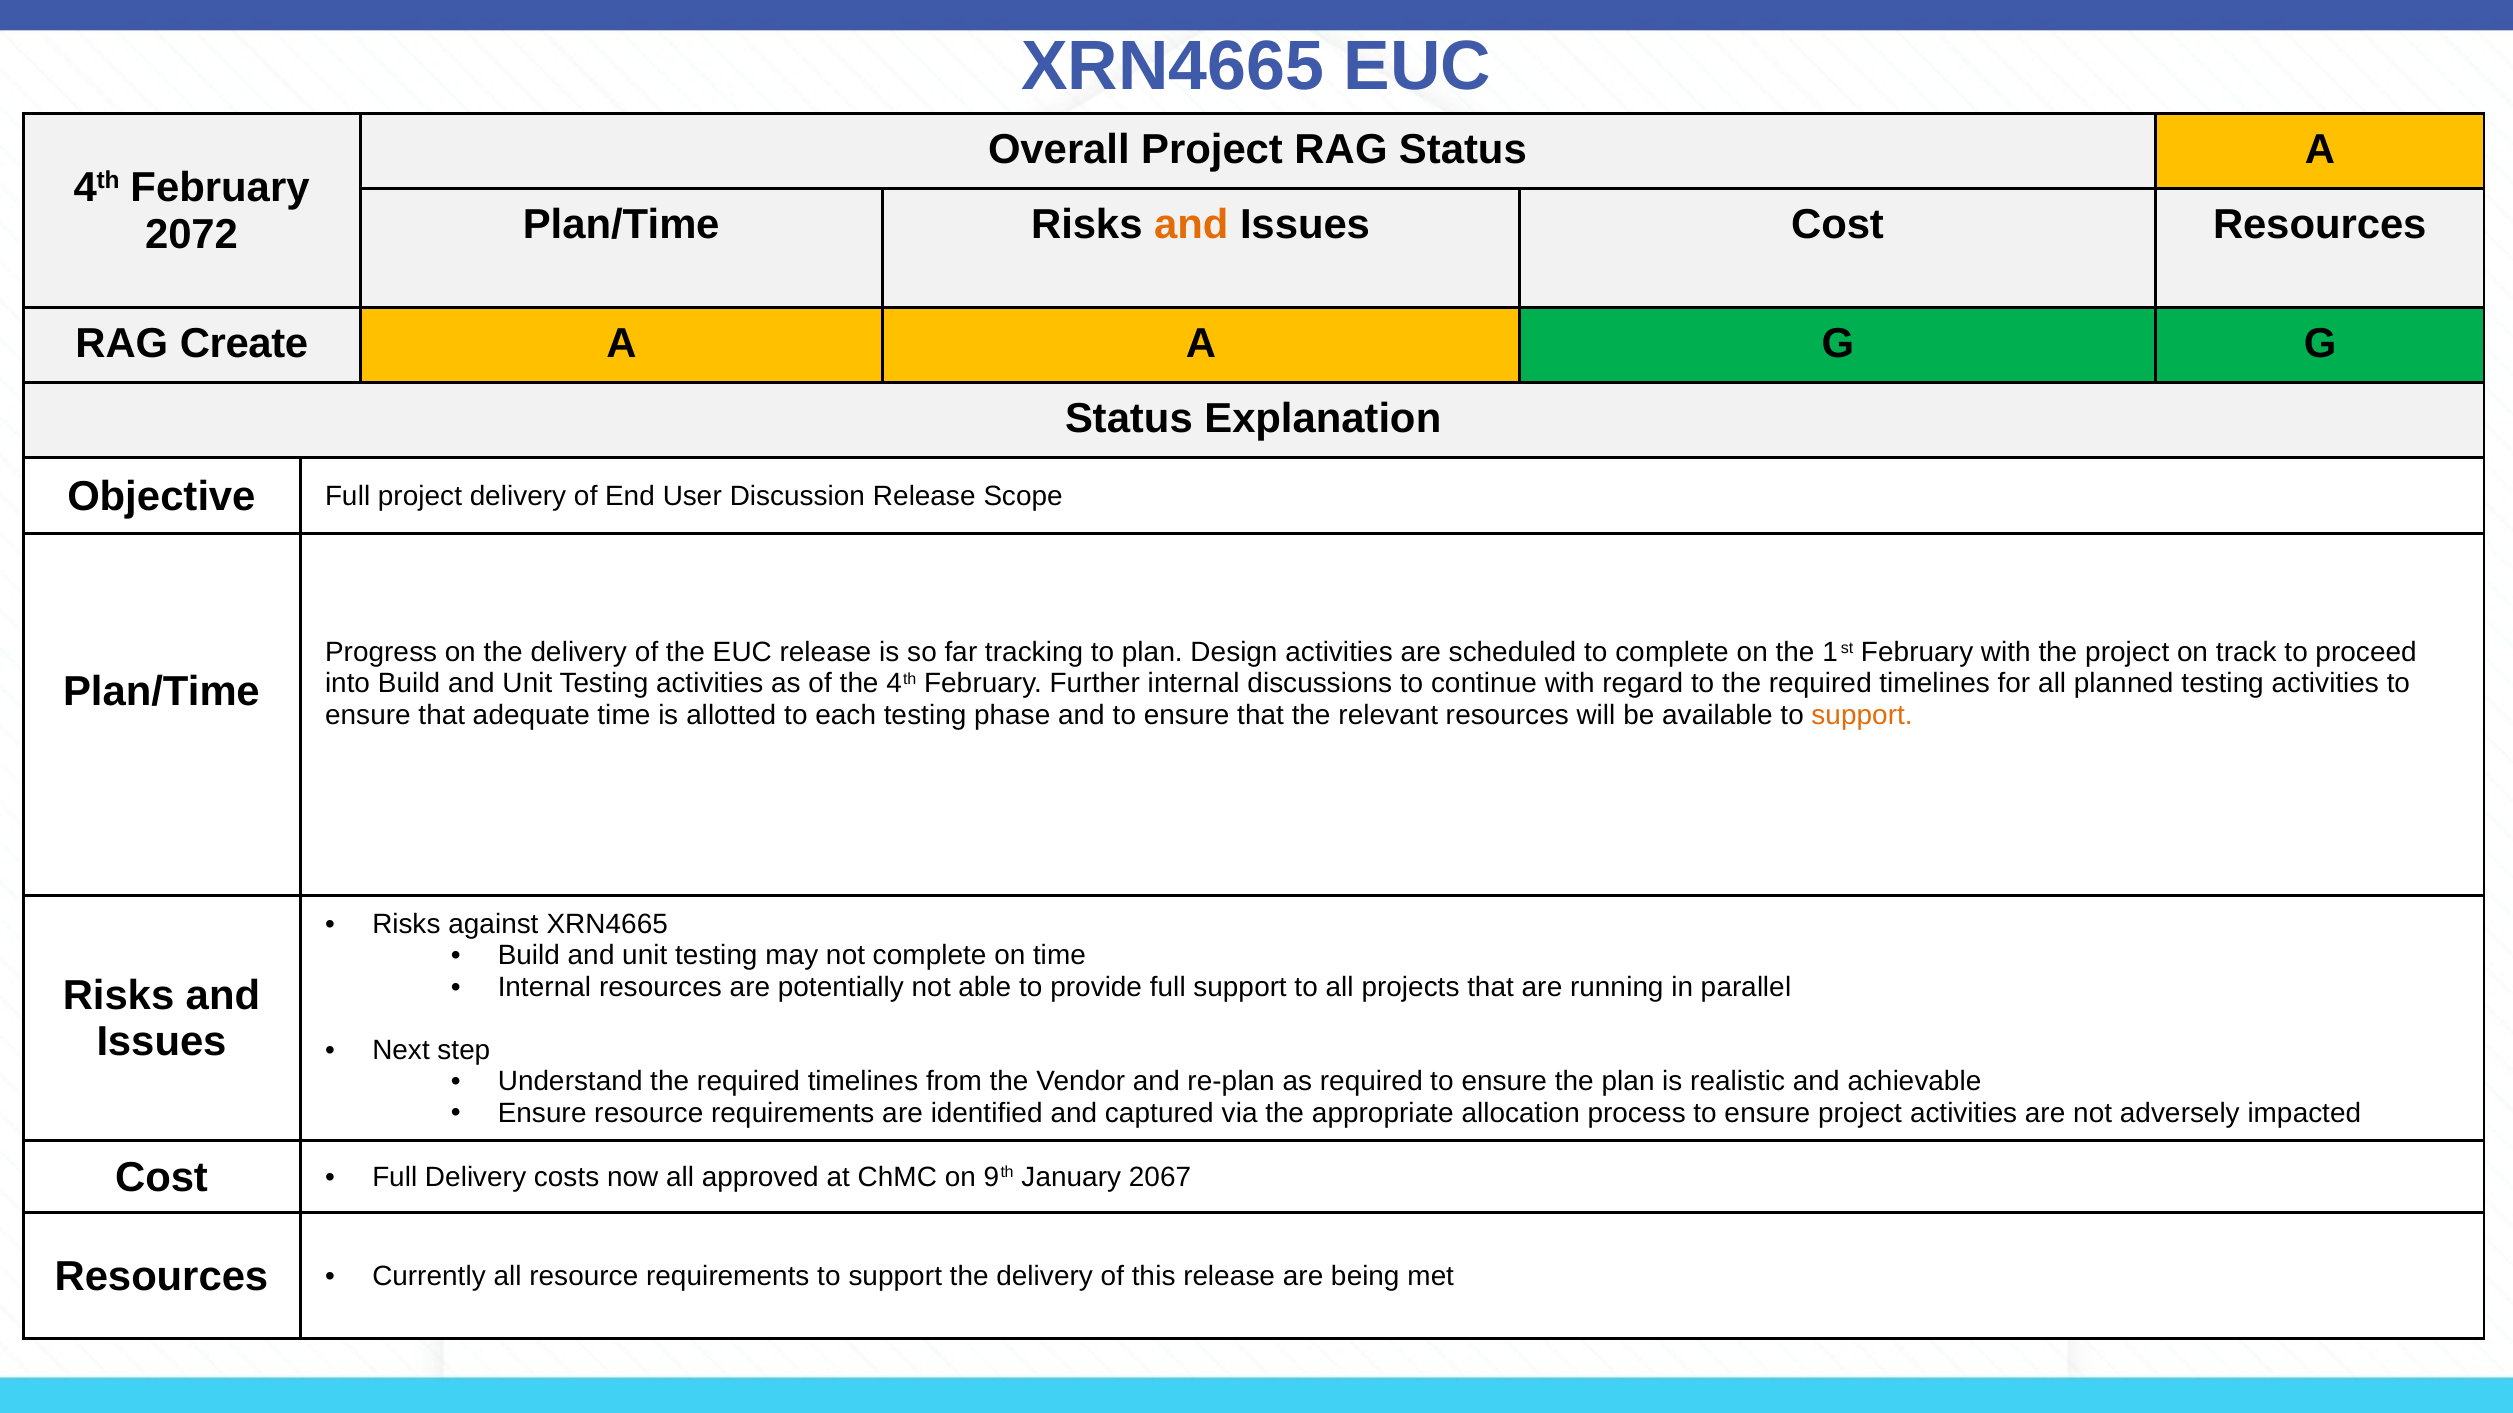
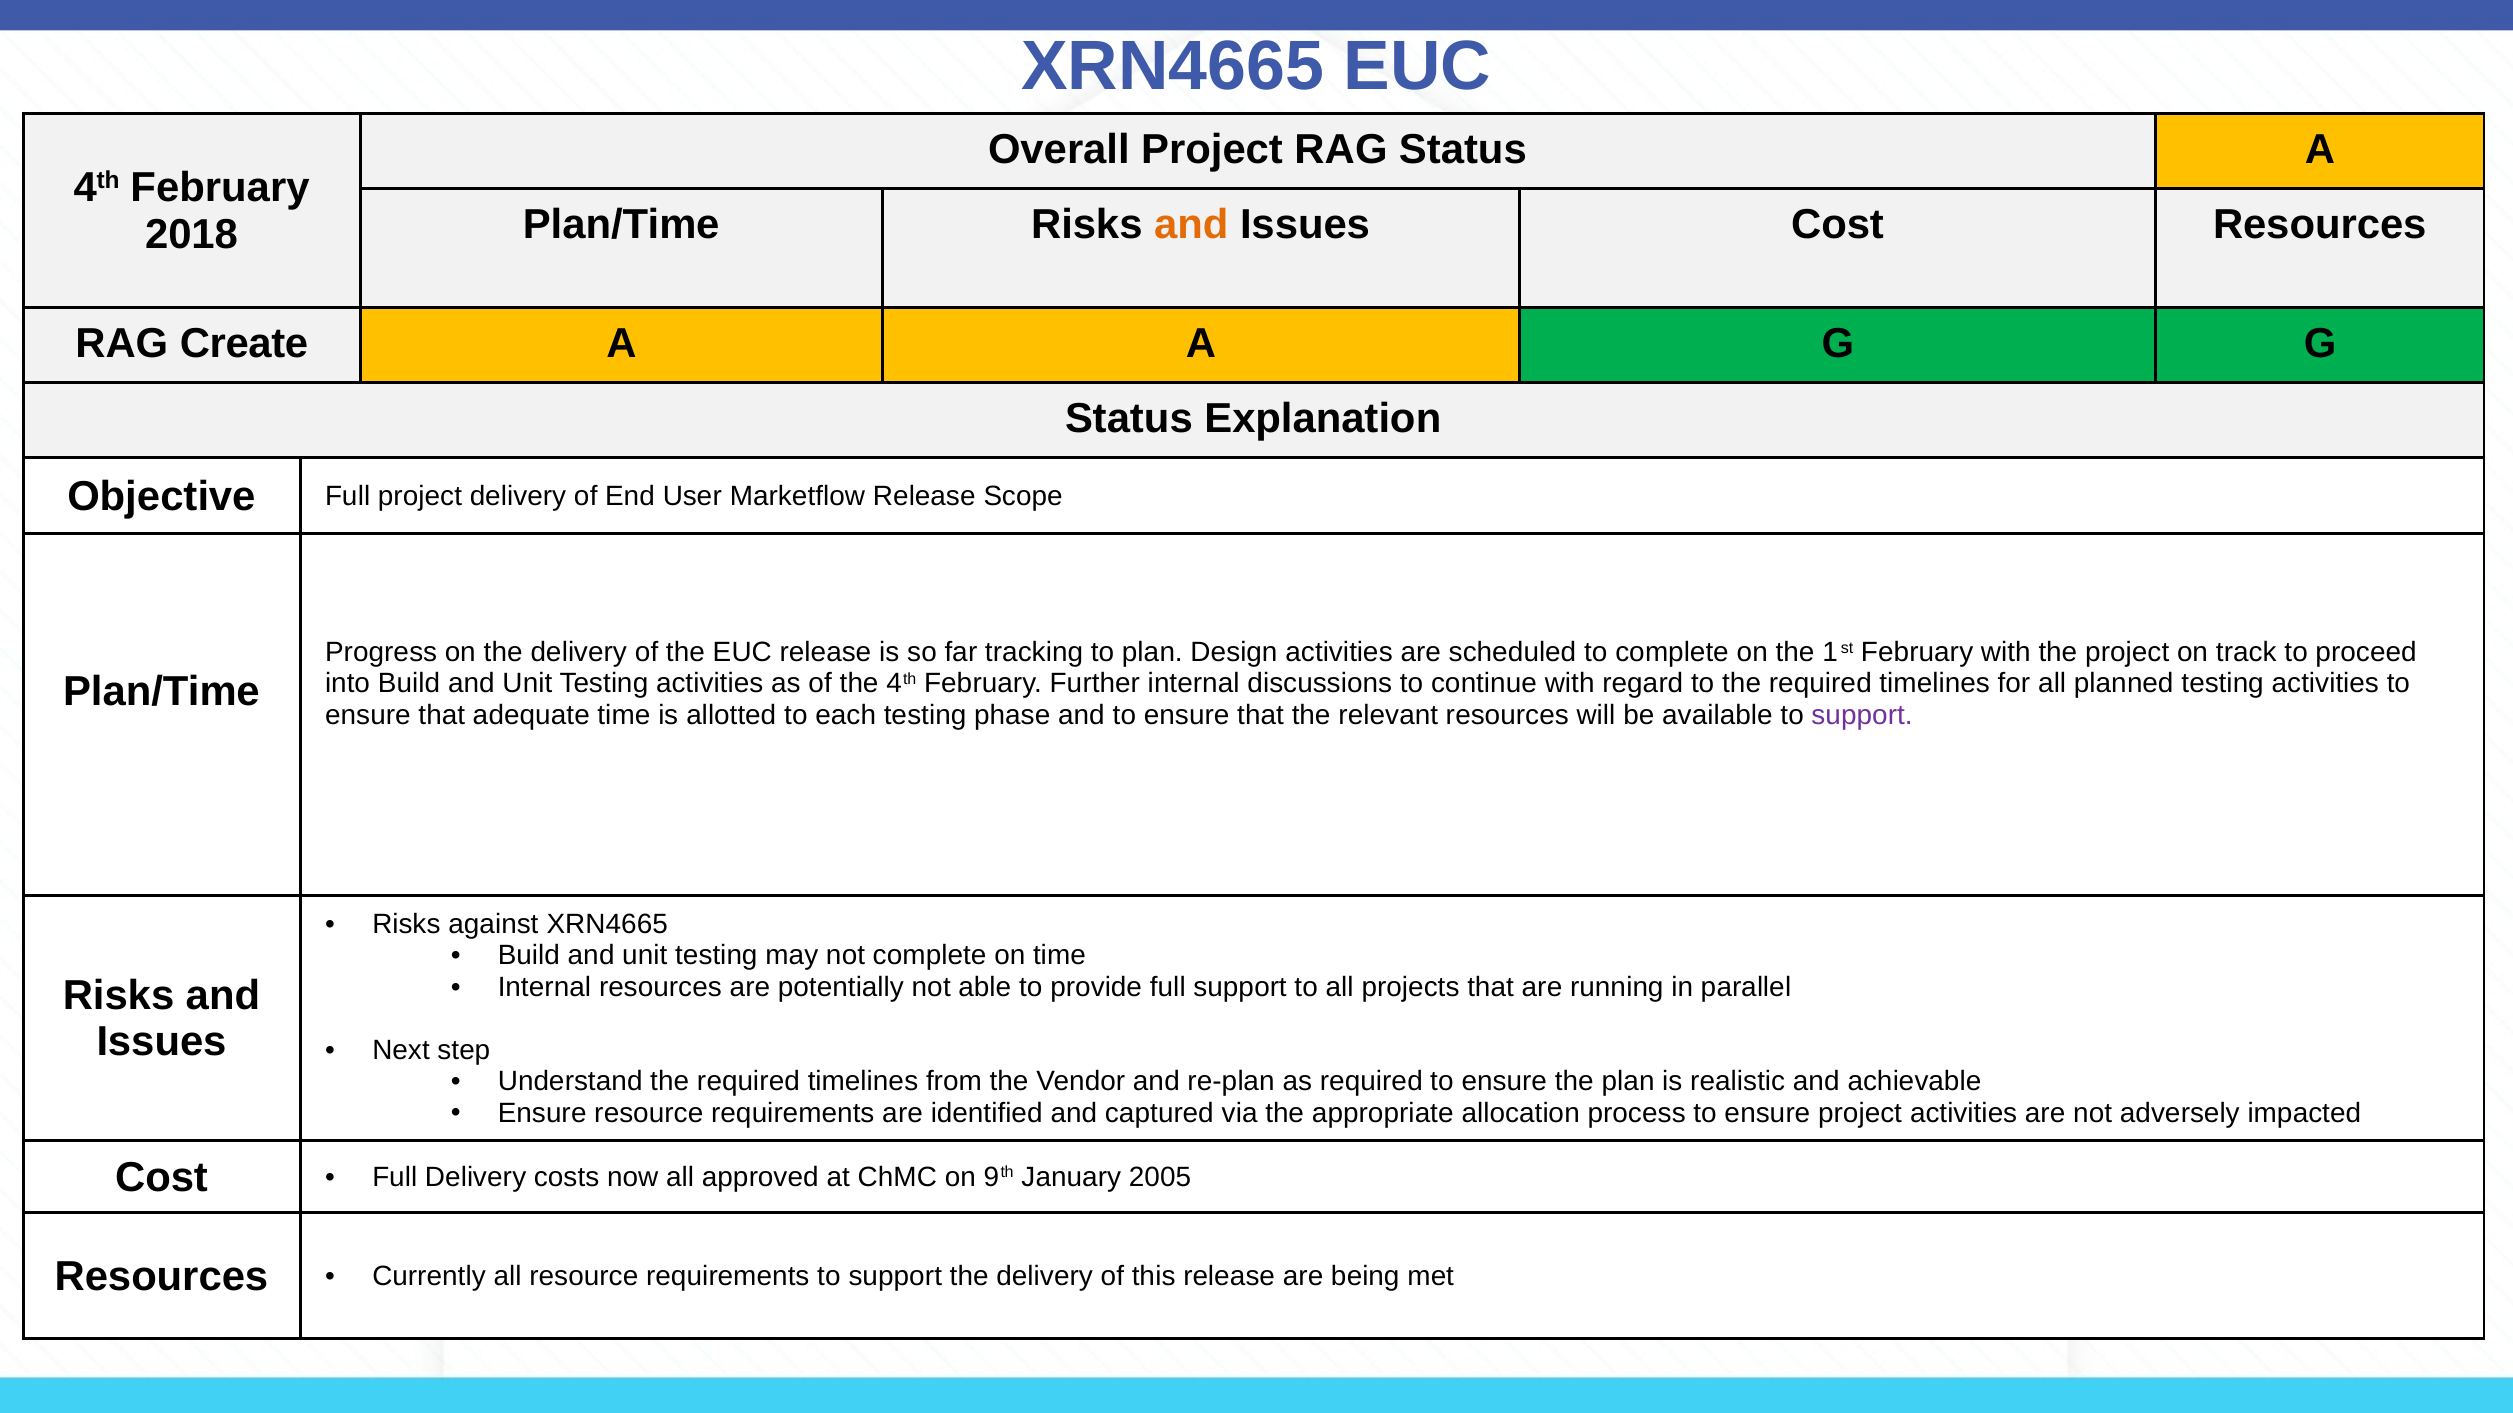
2072: 2072 -> 2018
Discussion: Discussion -> Marketflow
support at (1862, 715) colour: orange -> purple
2067: 2067 -> 2005
